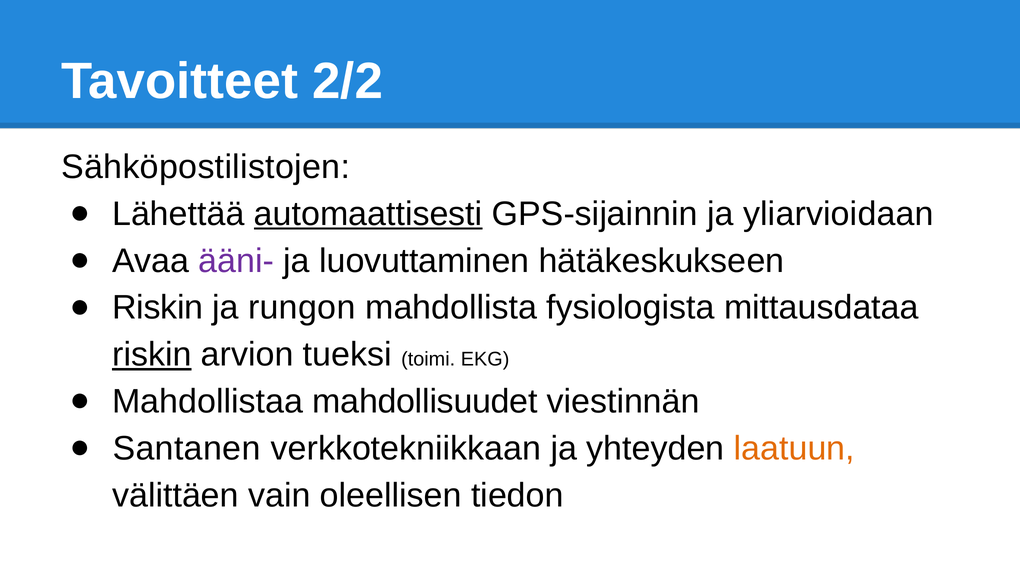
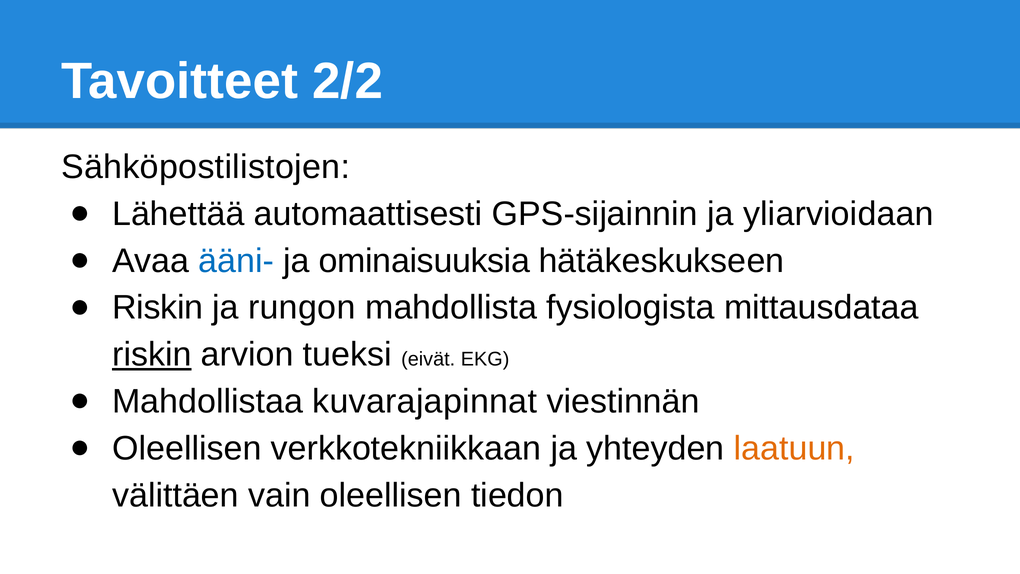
automaattisesti underline: present -> none
ääni- colour: purple -> blue
luovuttaminen: luovuttaminen -> ominaisuuksia
toimi: toimi -> eivät
mahdollisuudet: mahdollisuudet -> kuvarajapinnat
Santanen at (187, 448): Santanen -> Oleellisen
